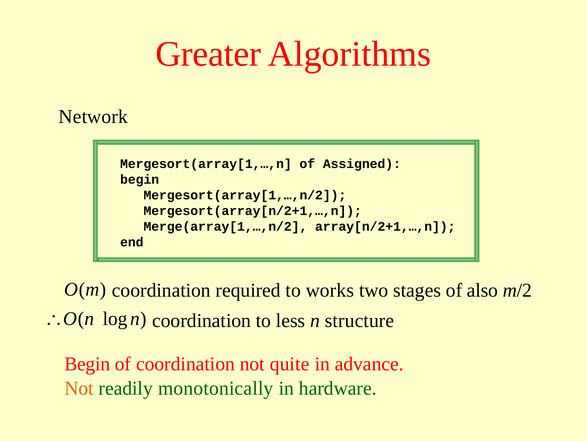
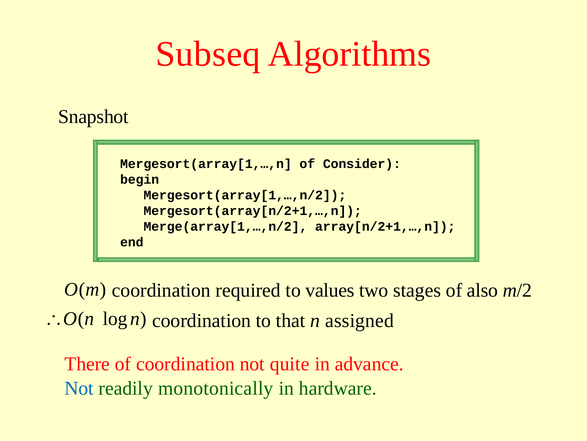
Greater: Greater -> Subseq
Network: Network -> Snapshot
Assigned: Assigned -> Consider
works: works -> values
less: less -> that
structure: structure -> assigned
Begin at (87, 363): Begin -> There
Not at (79, 388) colour: orange -> blue
